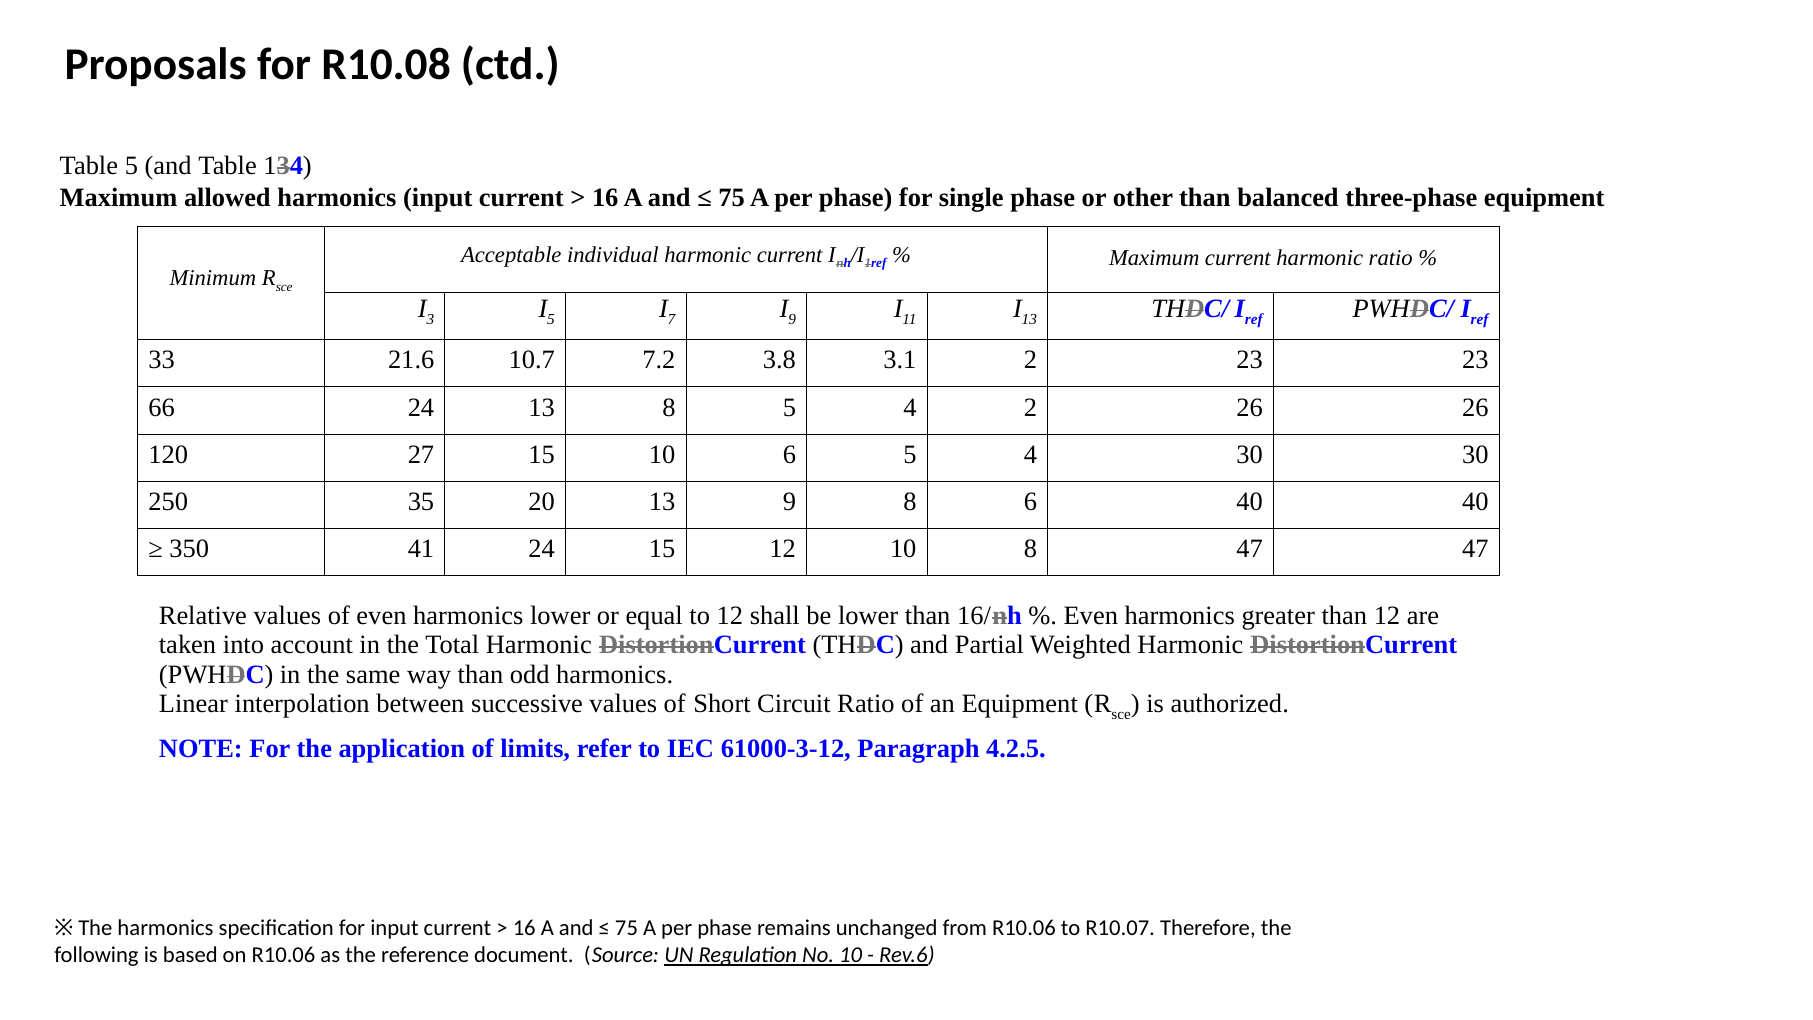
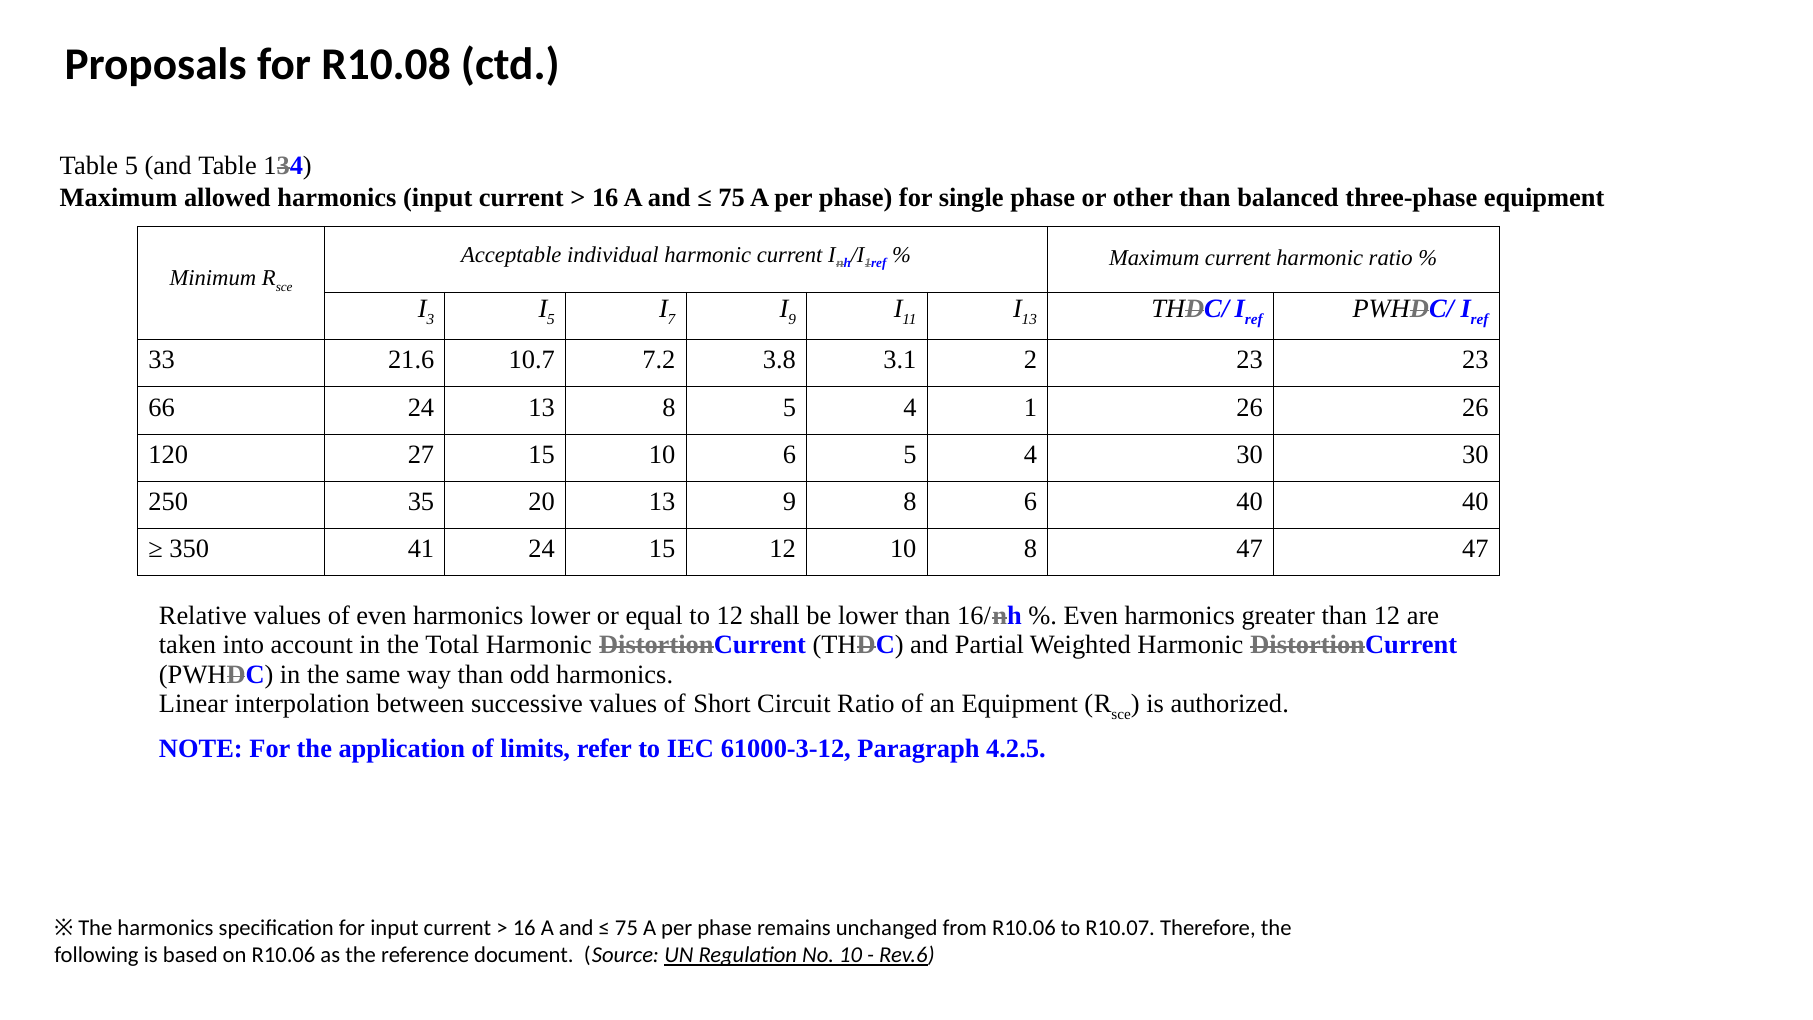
4 2: 2 -> 1
